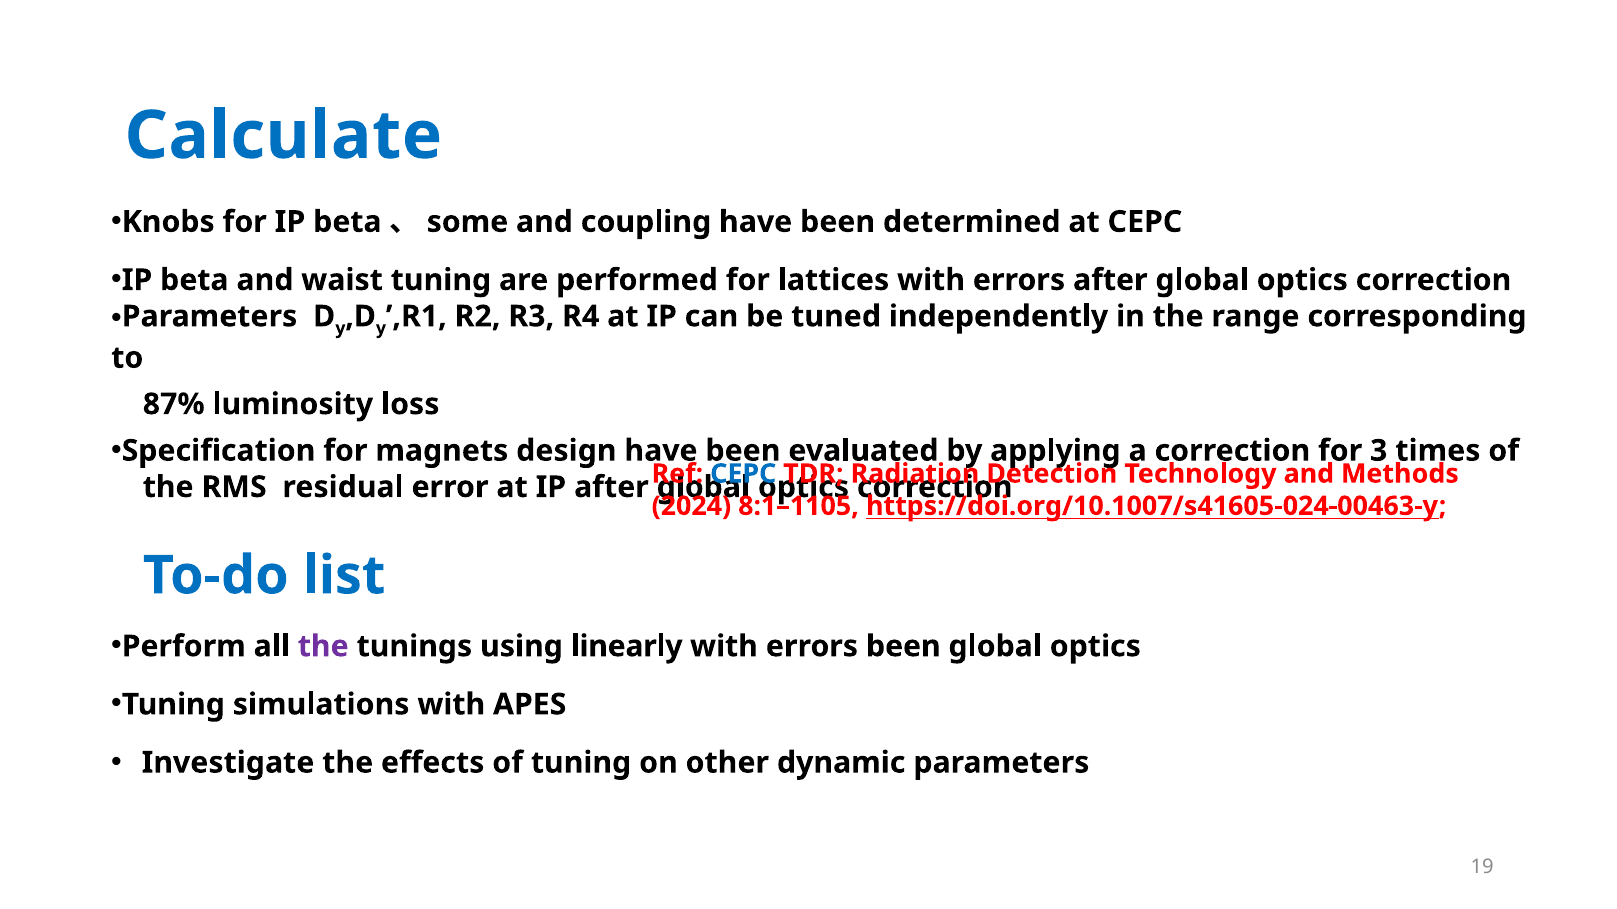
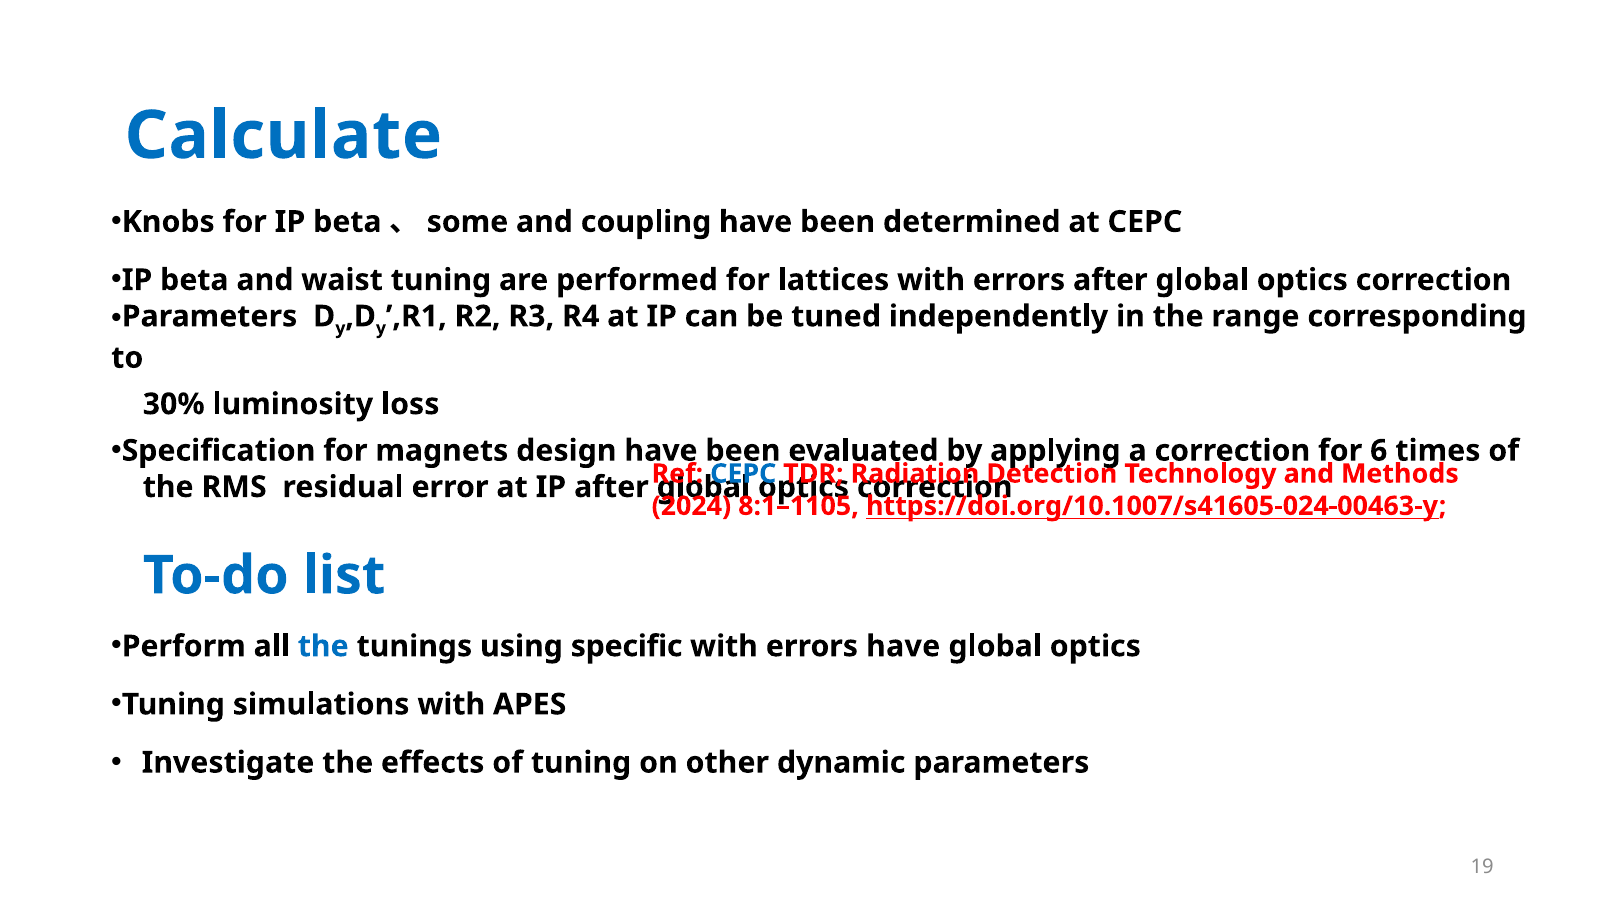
87%: 87% -> 30%
3: 3 -> 6
the at (323, 647) colour: purple -> blue
linearly: linearly -> specific
errors been: been -> have
